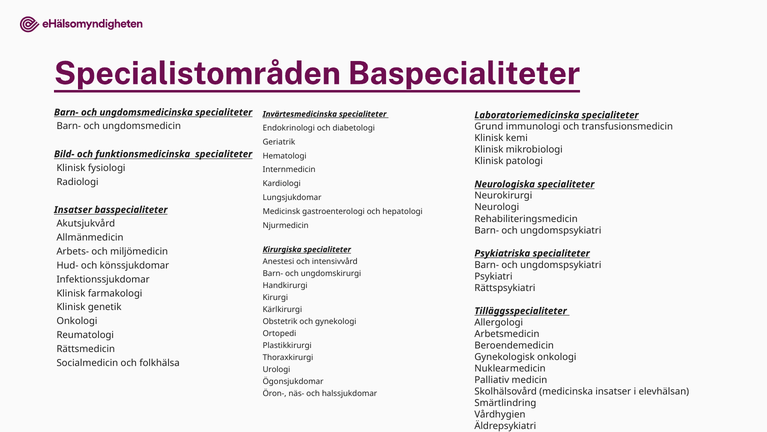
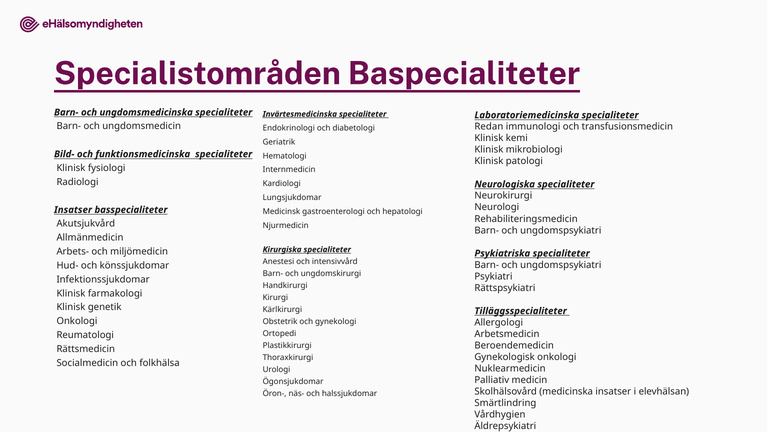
Grund: Grund -> Redan
